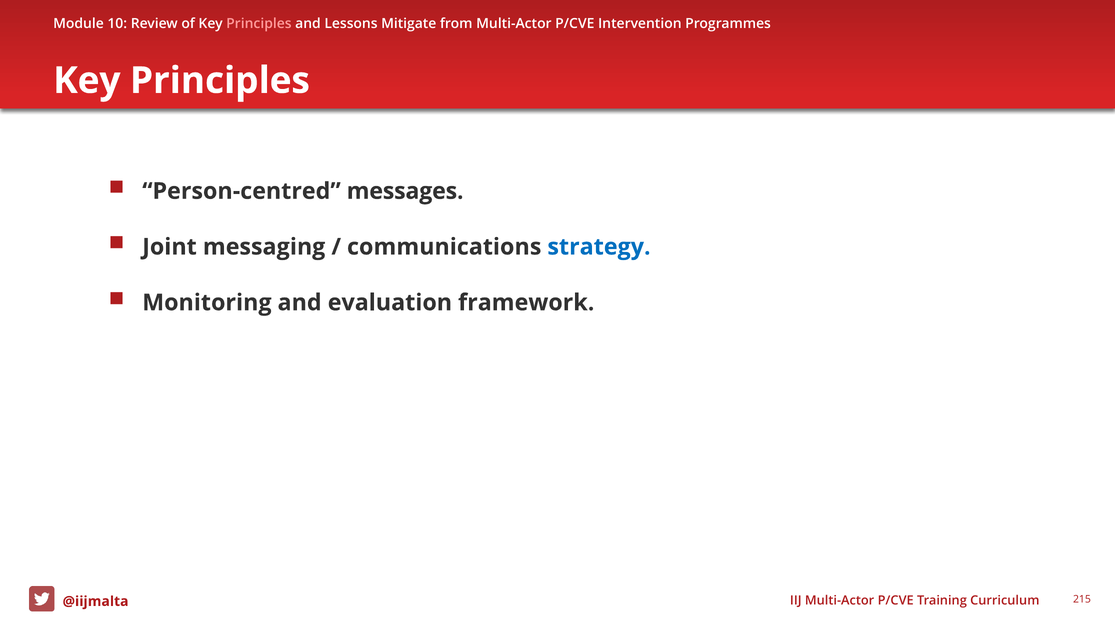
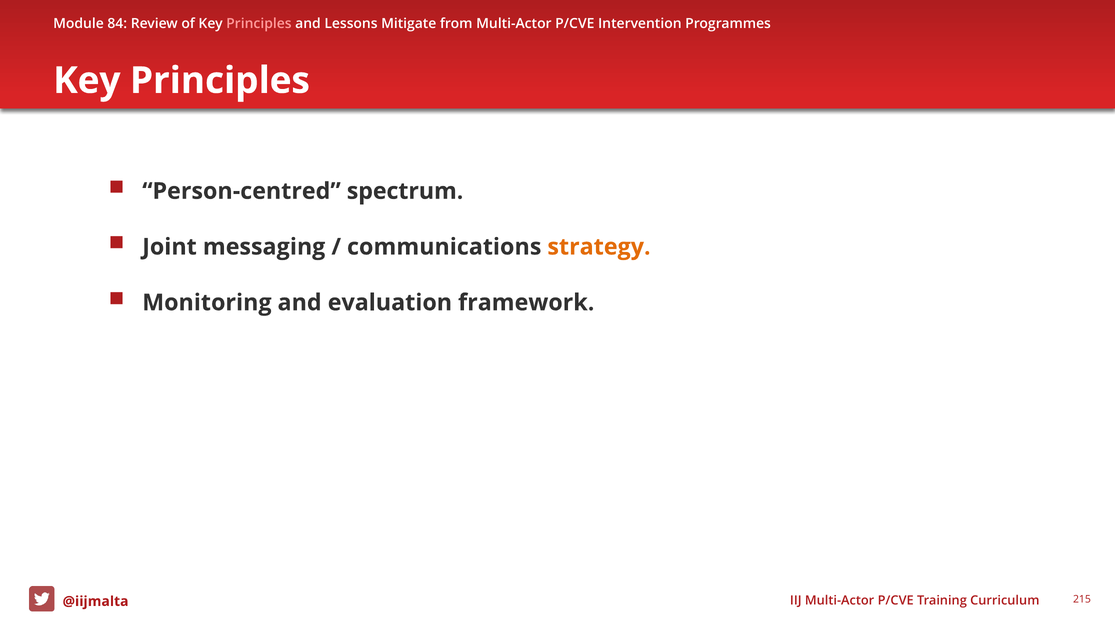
10: 10 -> 84
messages: messages -> spectrum
strategy colour: blue -> orange
